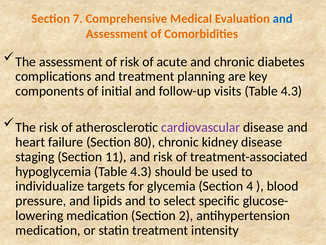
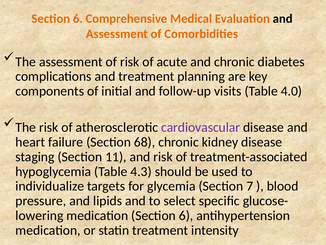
7 at (78, 19): 7 -> 6
and at (283, 19) colour: blue -> black
visits Table 4.3: 4.3 -> 4.0
80: 80 -> 68
4: 4 -> 7
medication Section 2: 2 -> 6
